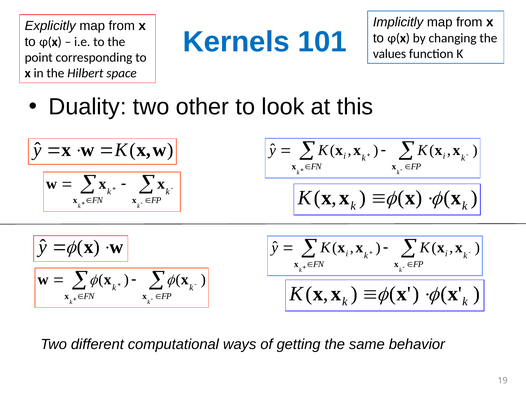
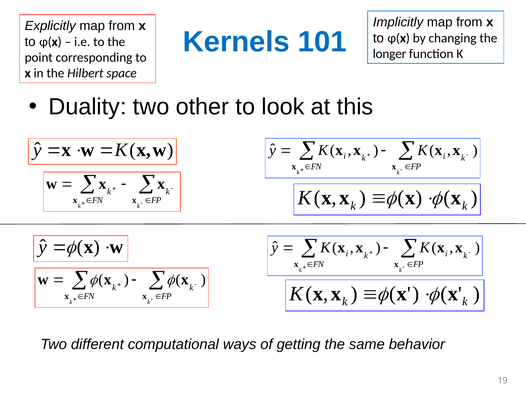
values: values -> longer
